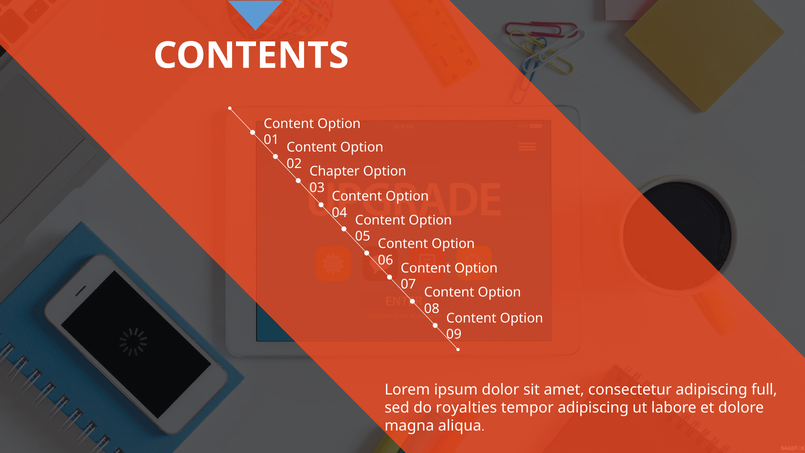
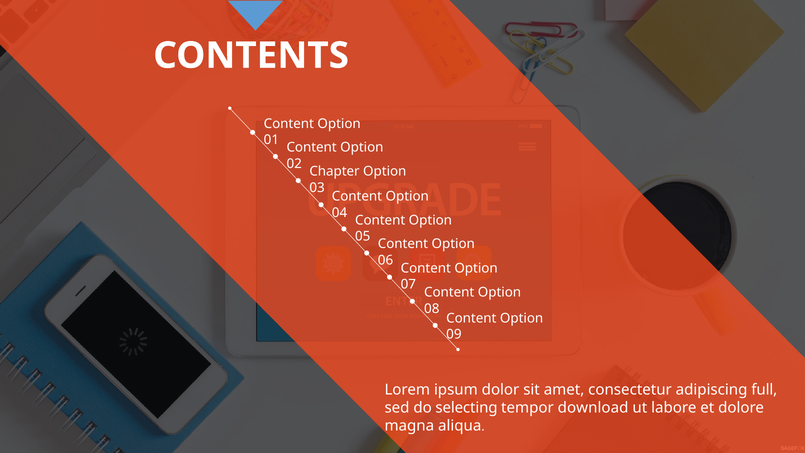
royalties: royalties -> selecting
tempor adipiscing: adipiscing -> download
